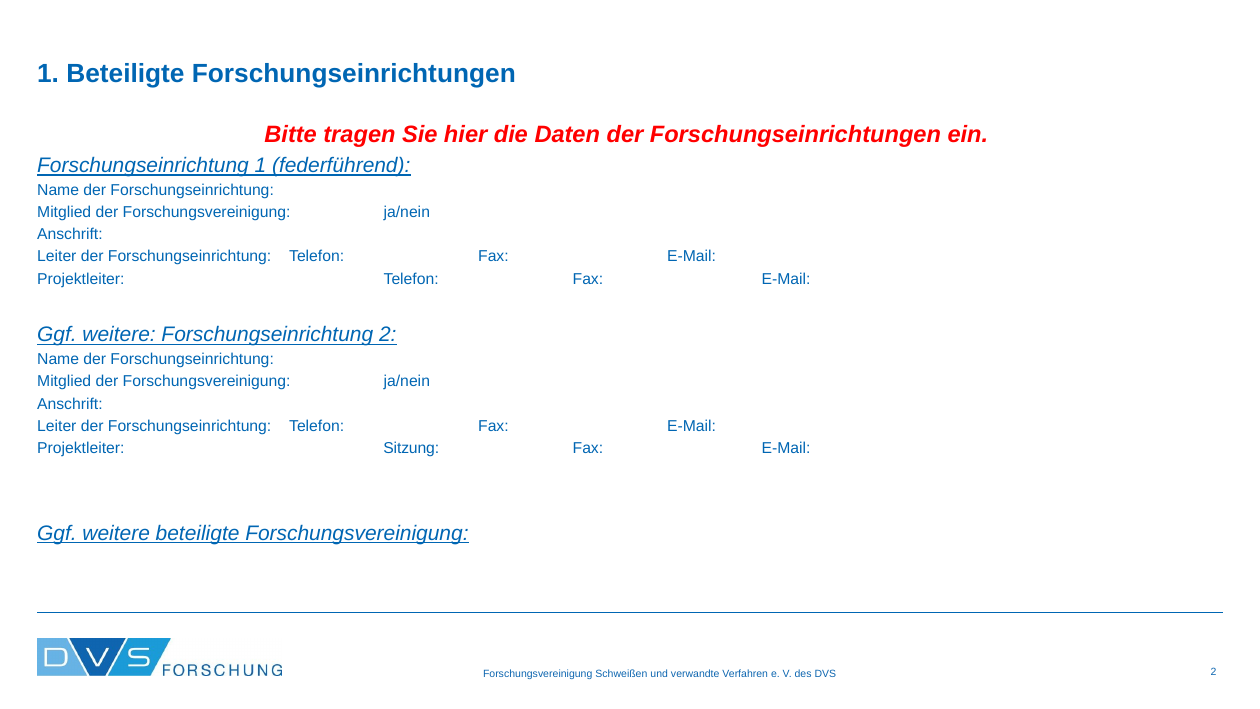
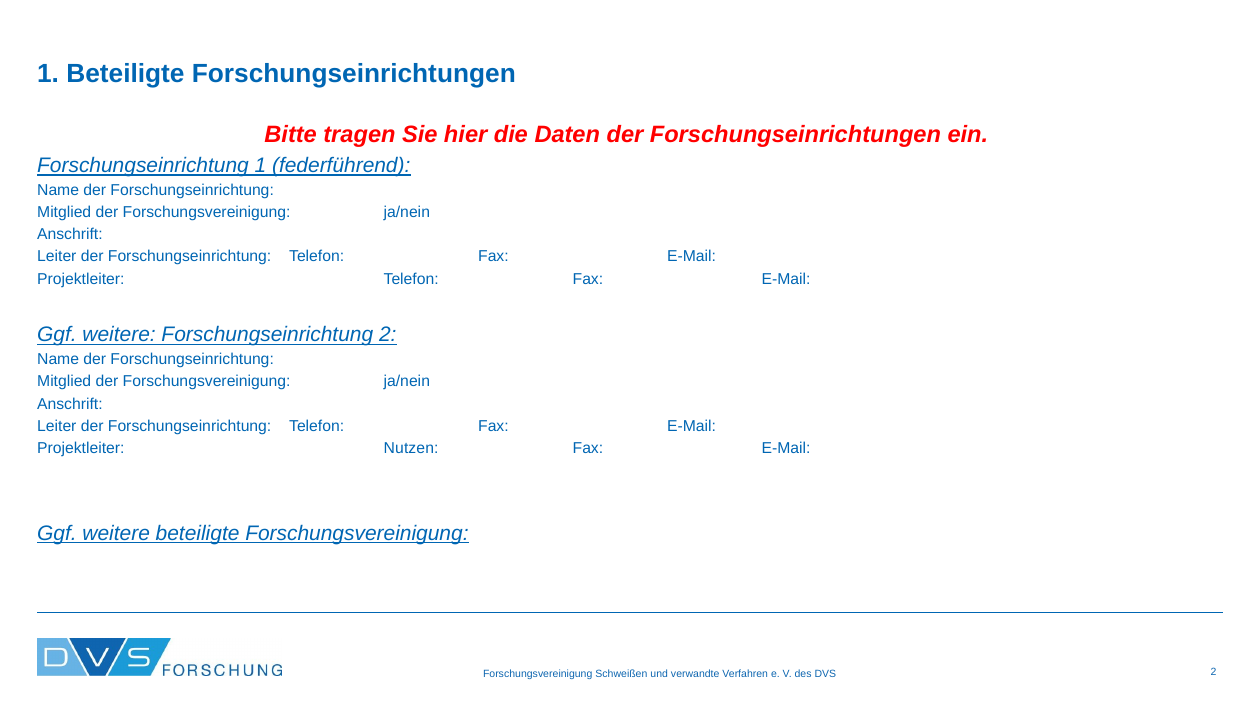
Sitzung: Sitzung -> Nutzen
